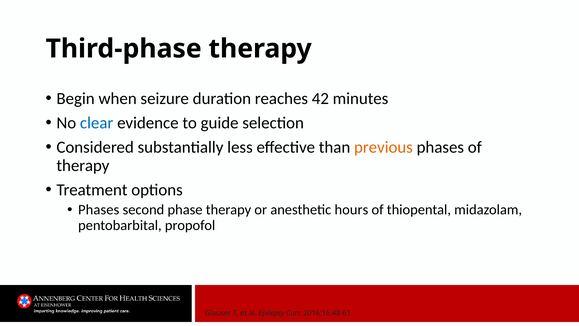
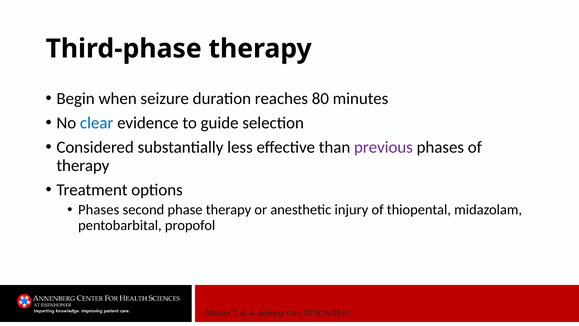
42: 42 -> 80
previous colour: orange -> purple
hours: hours -> injury
